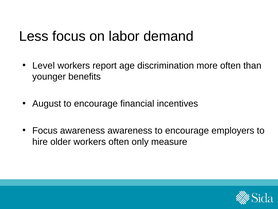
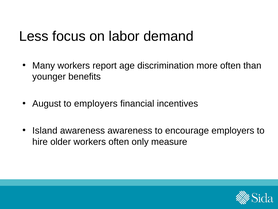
Level: Level -> Many
encourage at (96, 103): encourage -> employers
Focus at (45, 130): Focus -> Island
